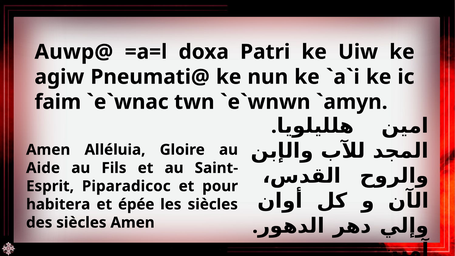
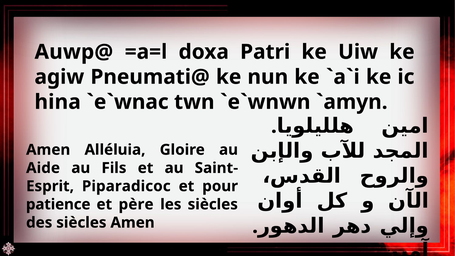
faim: faim -> hina
habitera: habitera -> patience
épée: épée -> père
